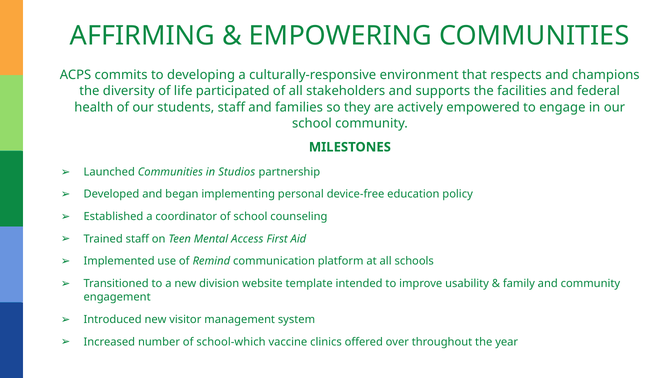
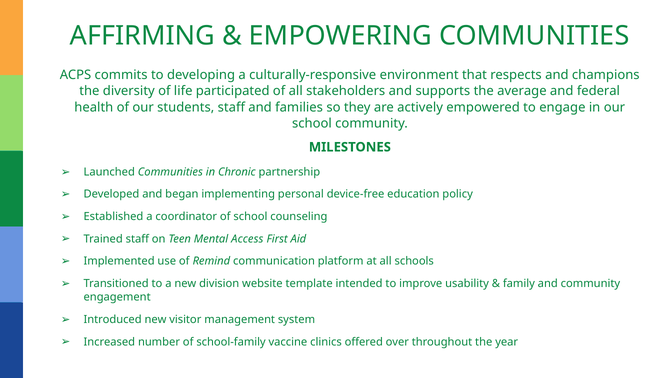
facilities: facilities -> average
Studios: Studios -> Chronic
school-which: school-which -> school-family
